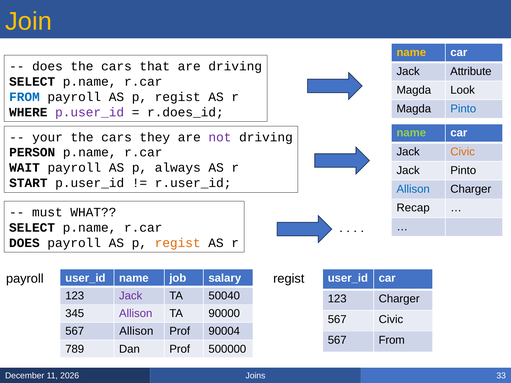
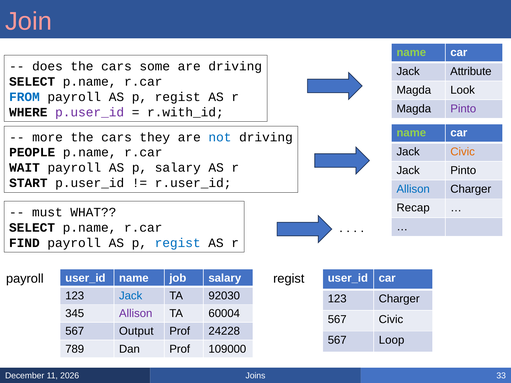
Join colour: yellow -> pink
name at (411, 53) colour: yellow -> light green
that: that -> some
Pinto at (463, 109) colour: blue -> purple
r.does_id: r.does_id -> r.with_id
your: your -> more
not colour: purple -> blue
PERSON: PERSON -> PEOPLE
p always: always -> salary
DOES at (24, 243): DOES -> FIND
regist at (178, 243) colour: orange -> blue
Jack at (131, 296) colour: purple -> blue
50040: 50040 -> 92030
90000: 90000 -> 60004
567 Allison: Allison -> Output
90004: 90004 -> 24228
567 From: From -> Loop
500000: 500000 -> 109000
